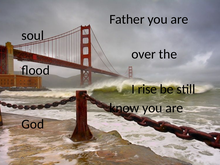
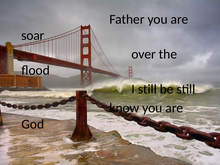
soul: soul -> soar
I rise: rise -> still
